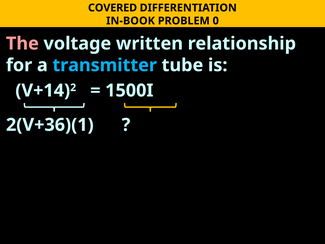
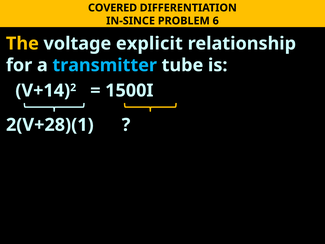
IN-BOOK: IN-BOOK -> IN-SINCE
0: 0 -> 6
The colour: pink -> yellow
written: written -> explicit
2(V+36)(1: 2(V+36)(1 -> 2(V+28)(1
